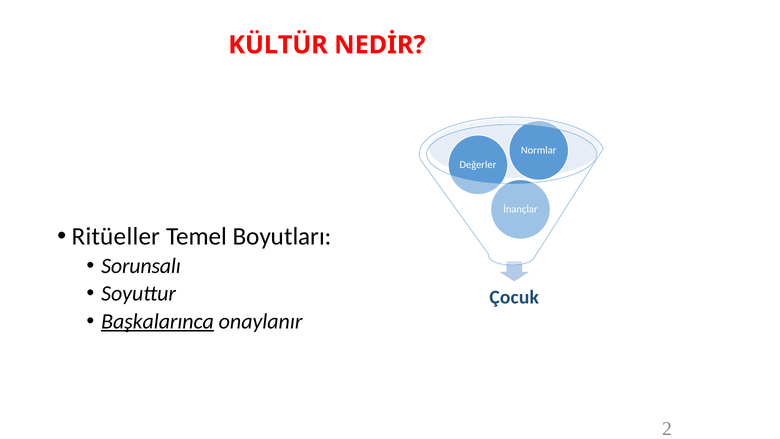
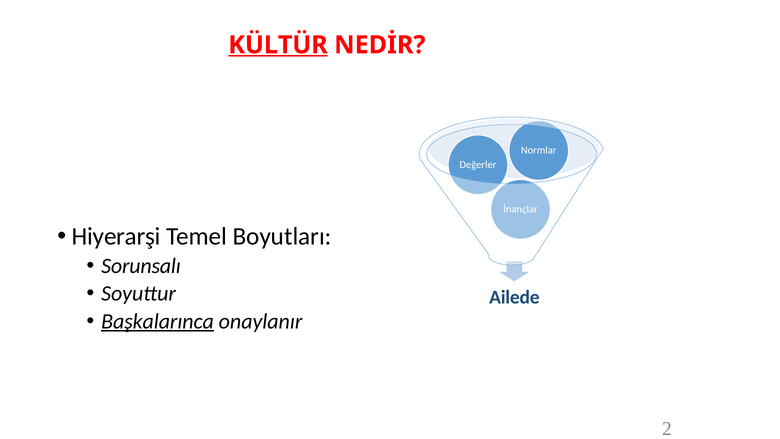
KÜLTÜR underline: none -> present
Ritüeller: Ritüeller -> Hiyerarşi
Çocuk: Çocuk -> Ailede
